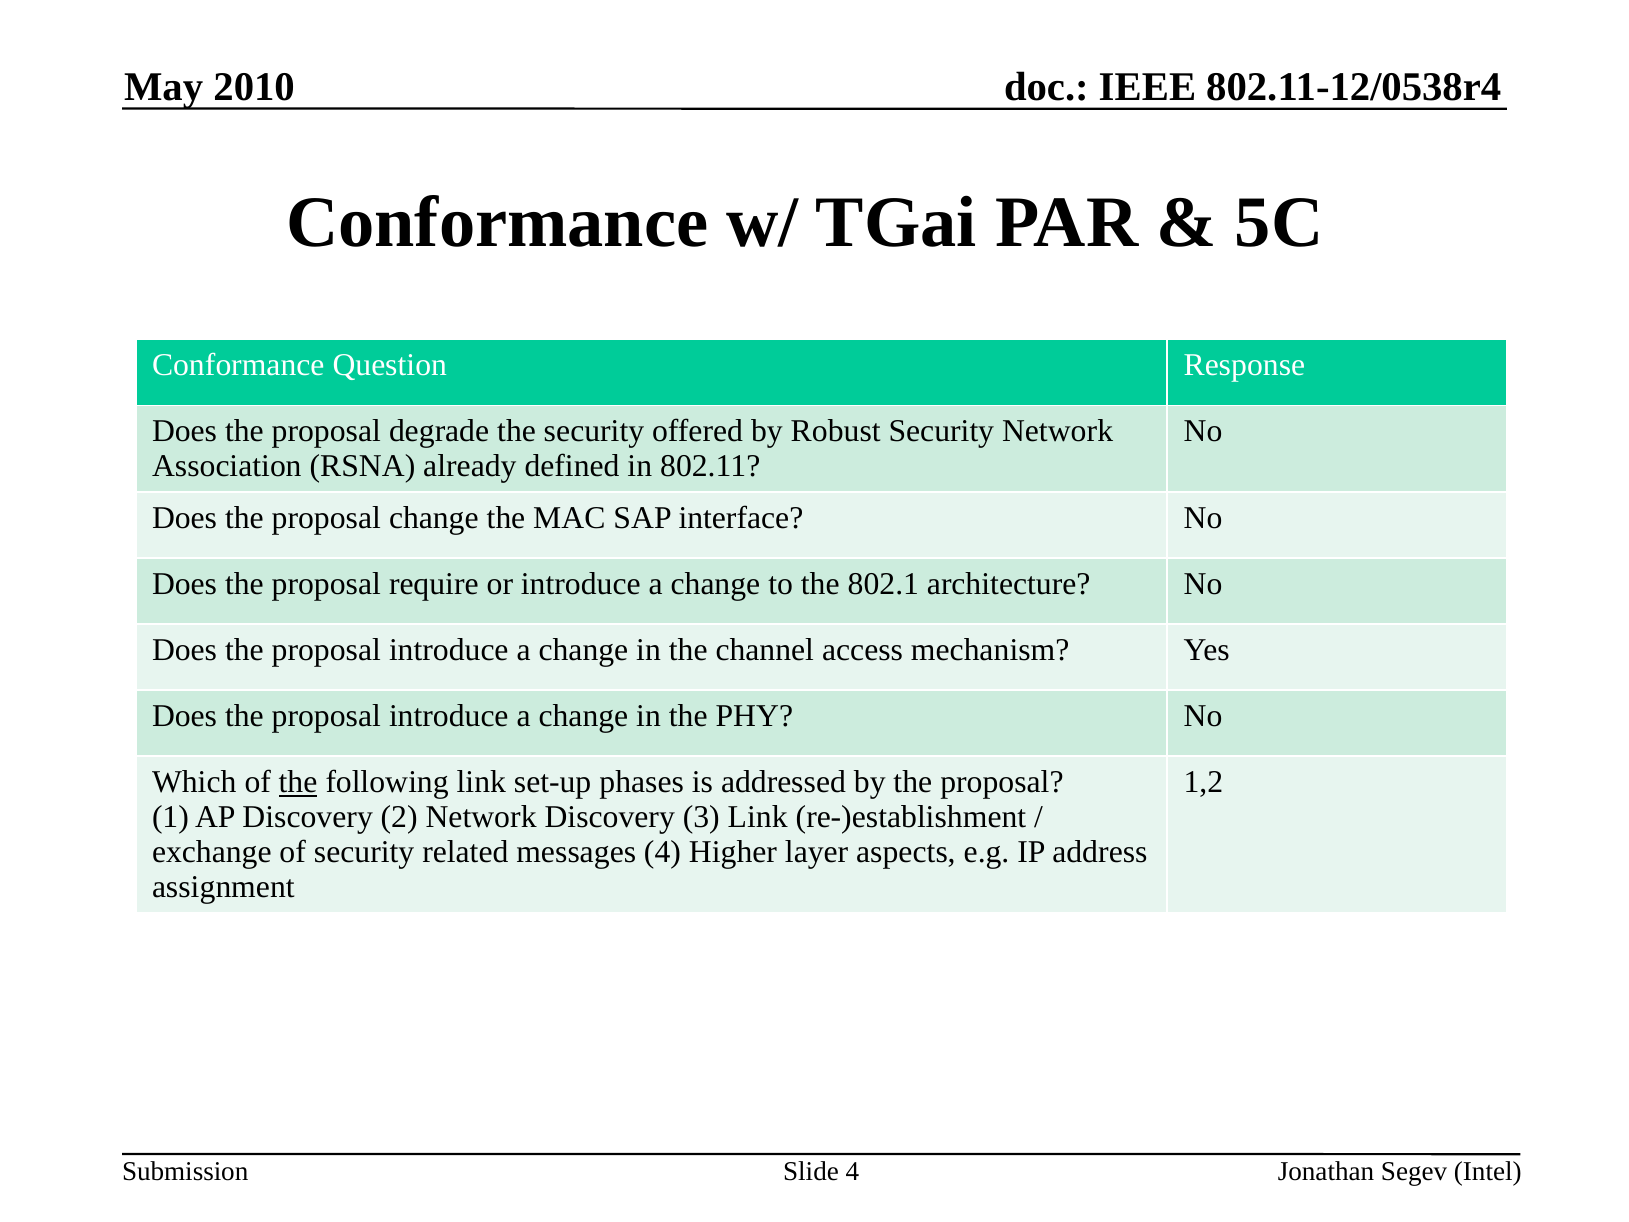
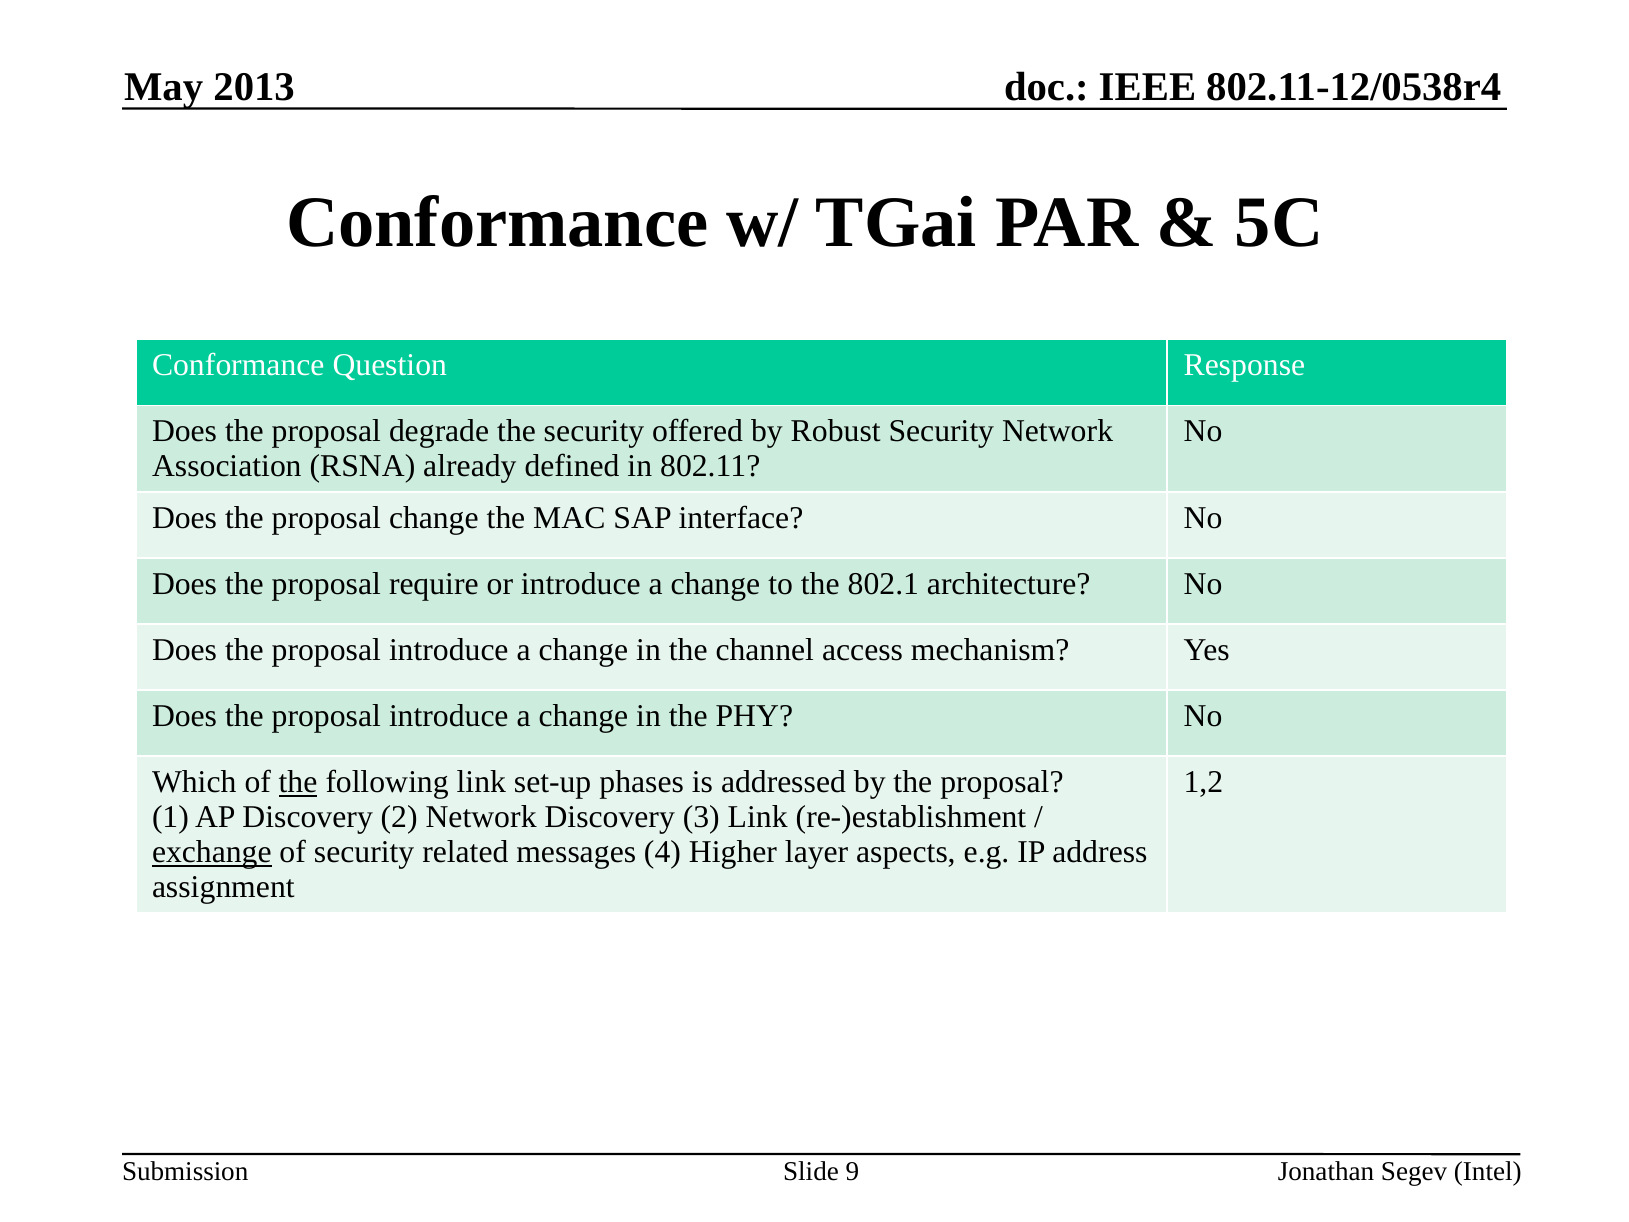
2010: 2010 -> 2013
exchange underline: none -> present
Slide 4: 4 -> 9
